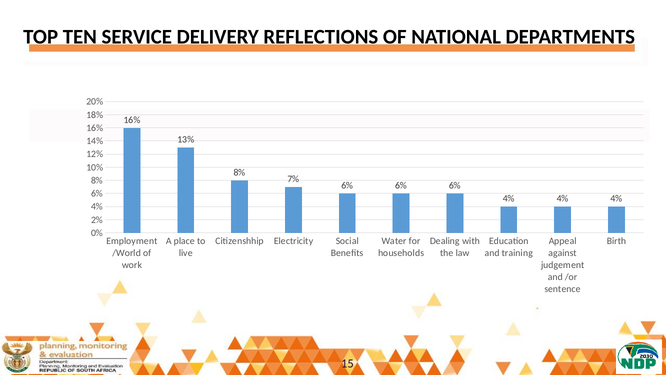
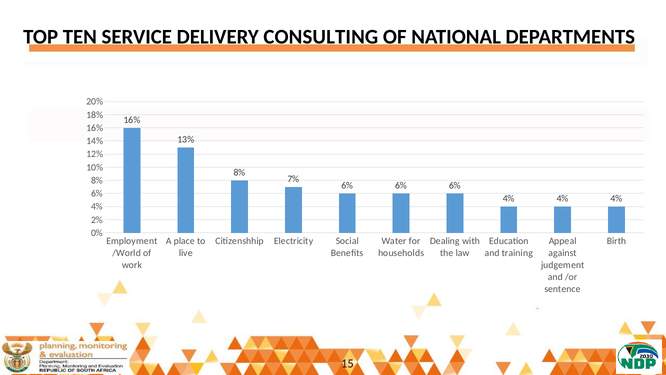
REFLECTIONS: REFLECTIONS -> CONSULTING
